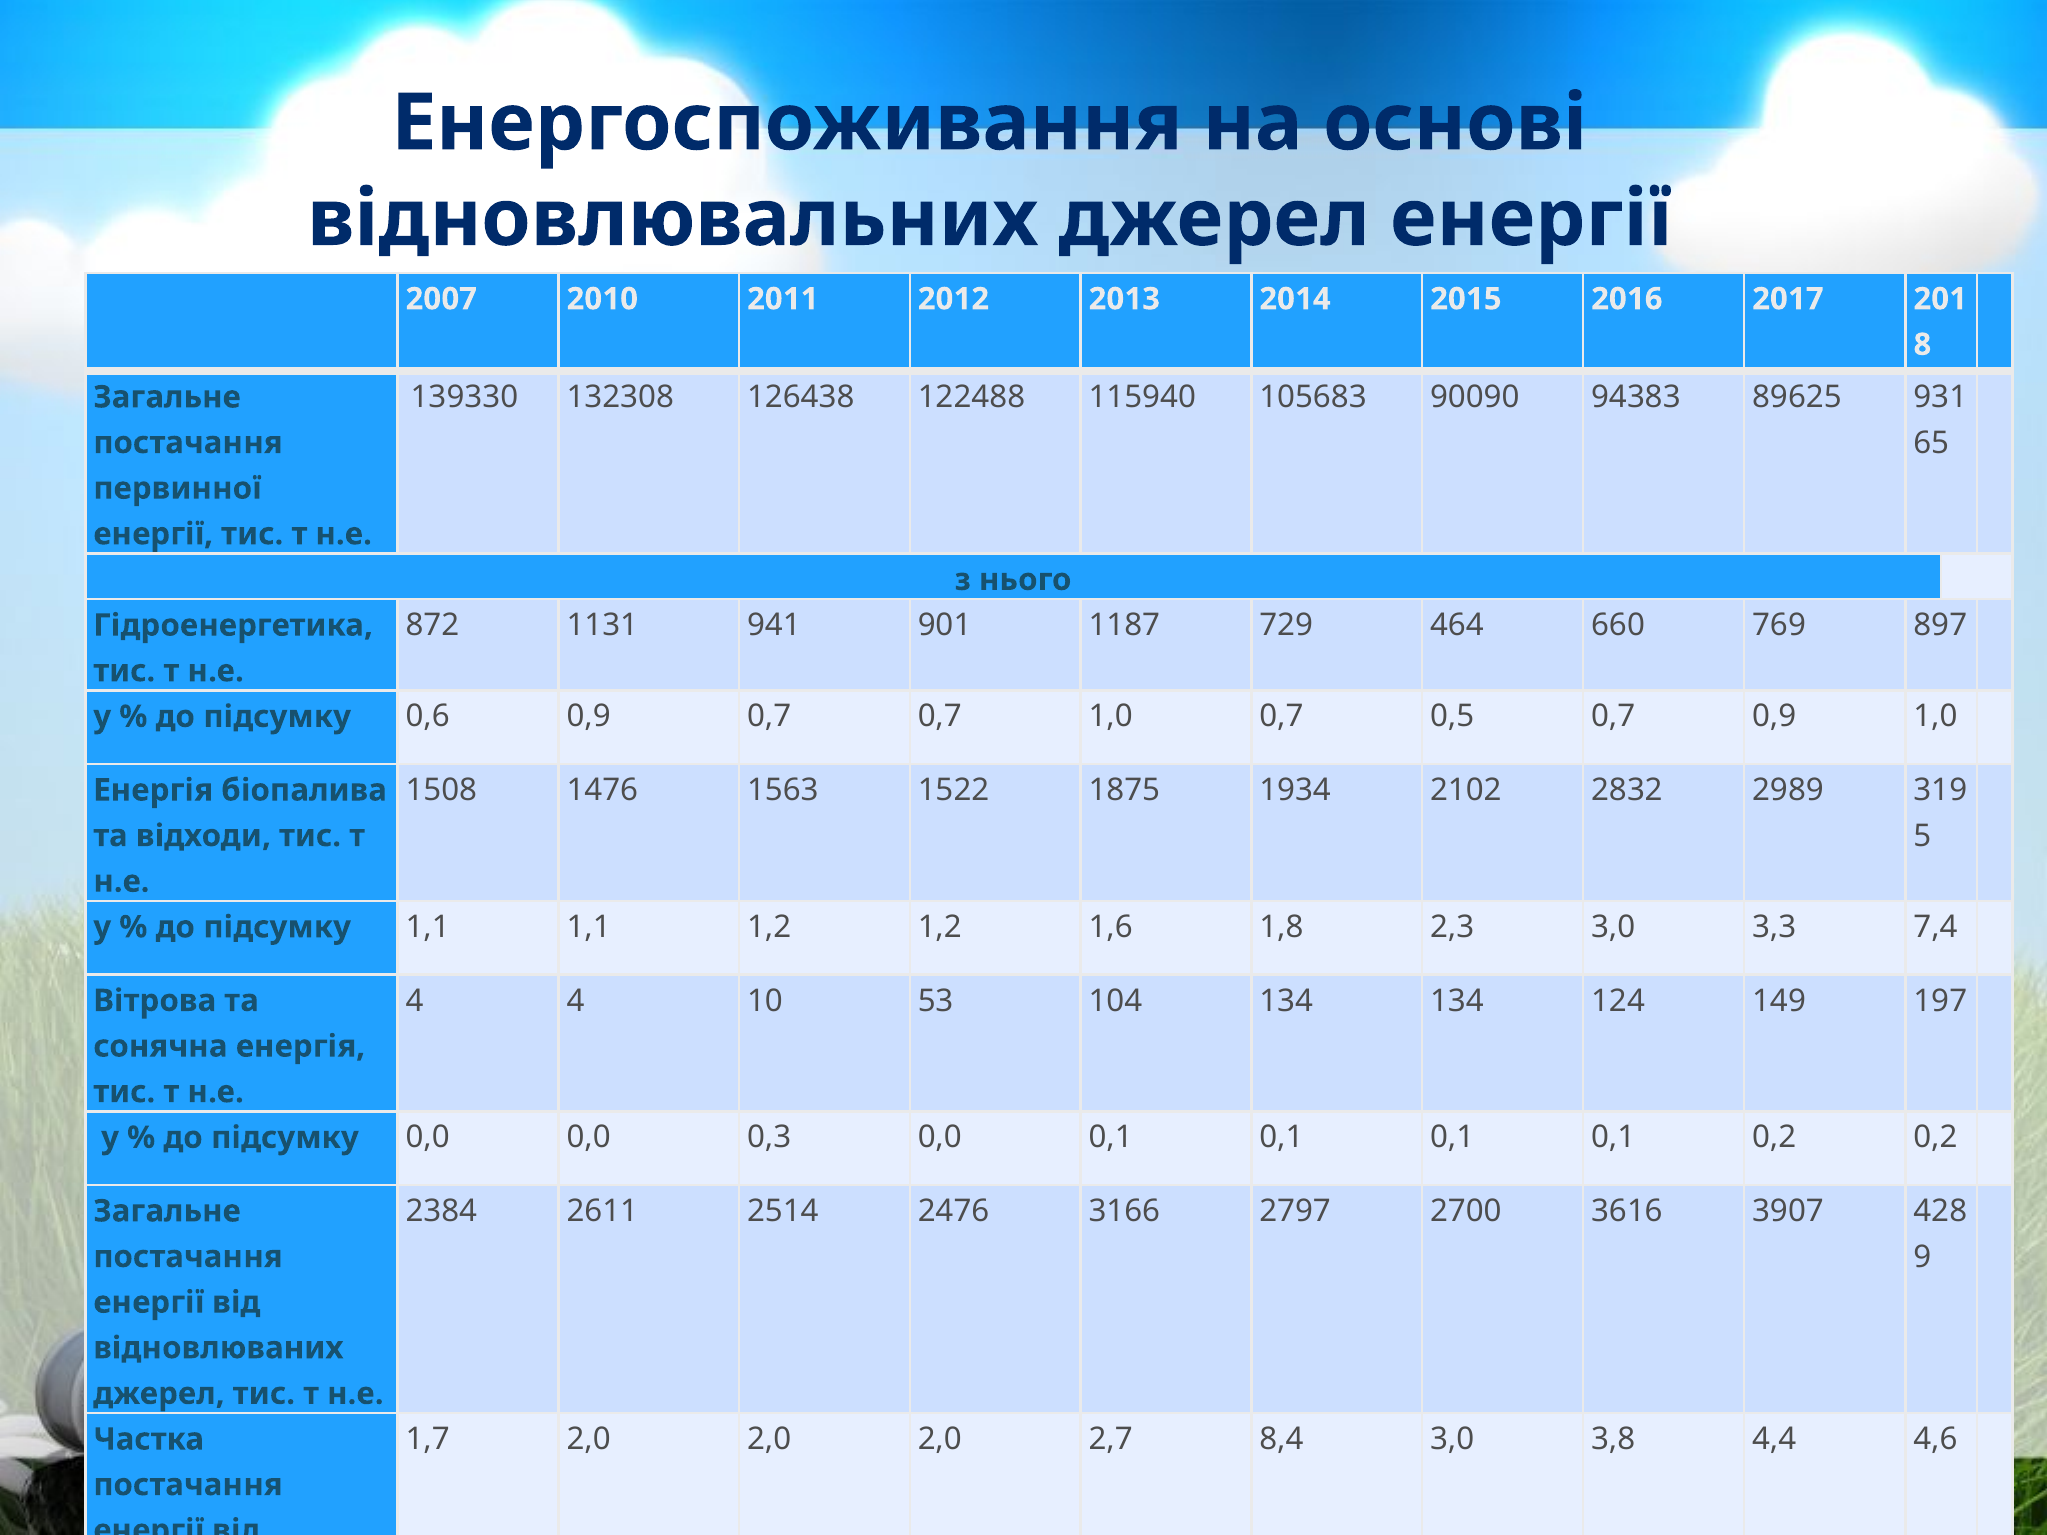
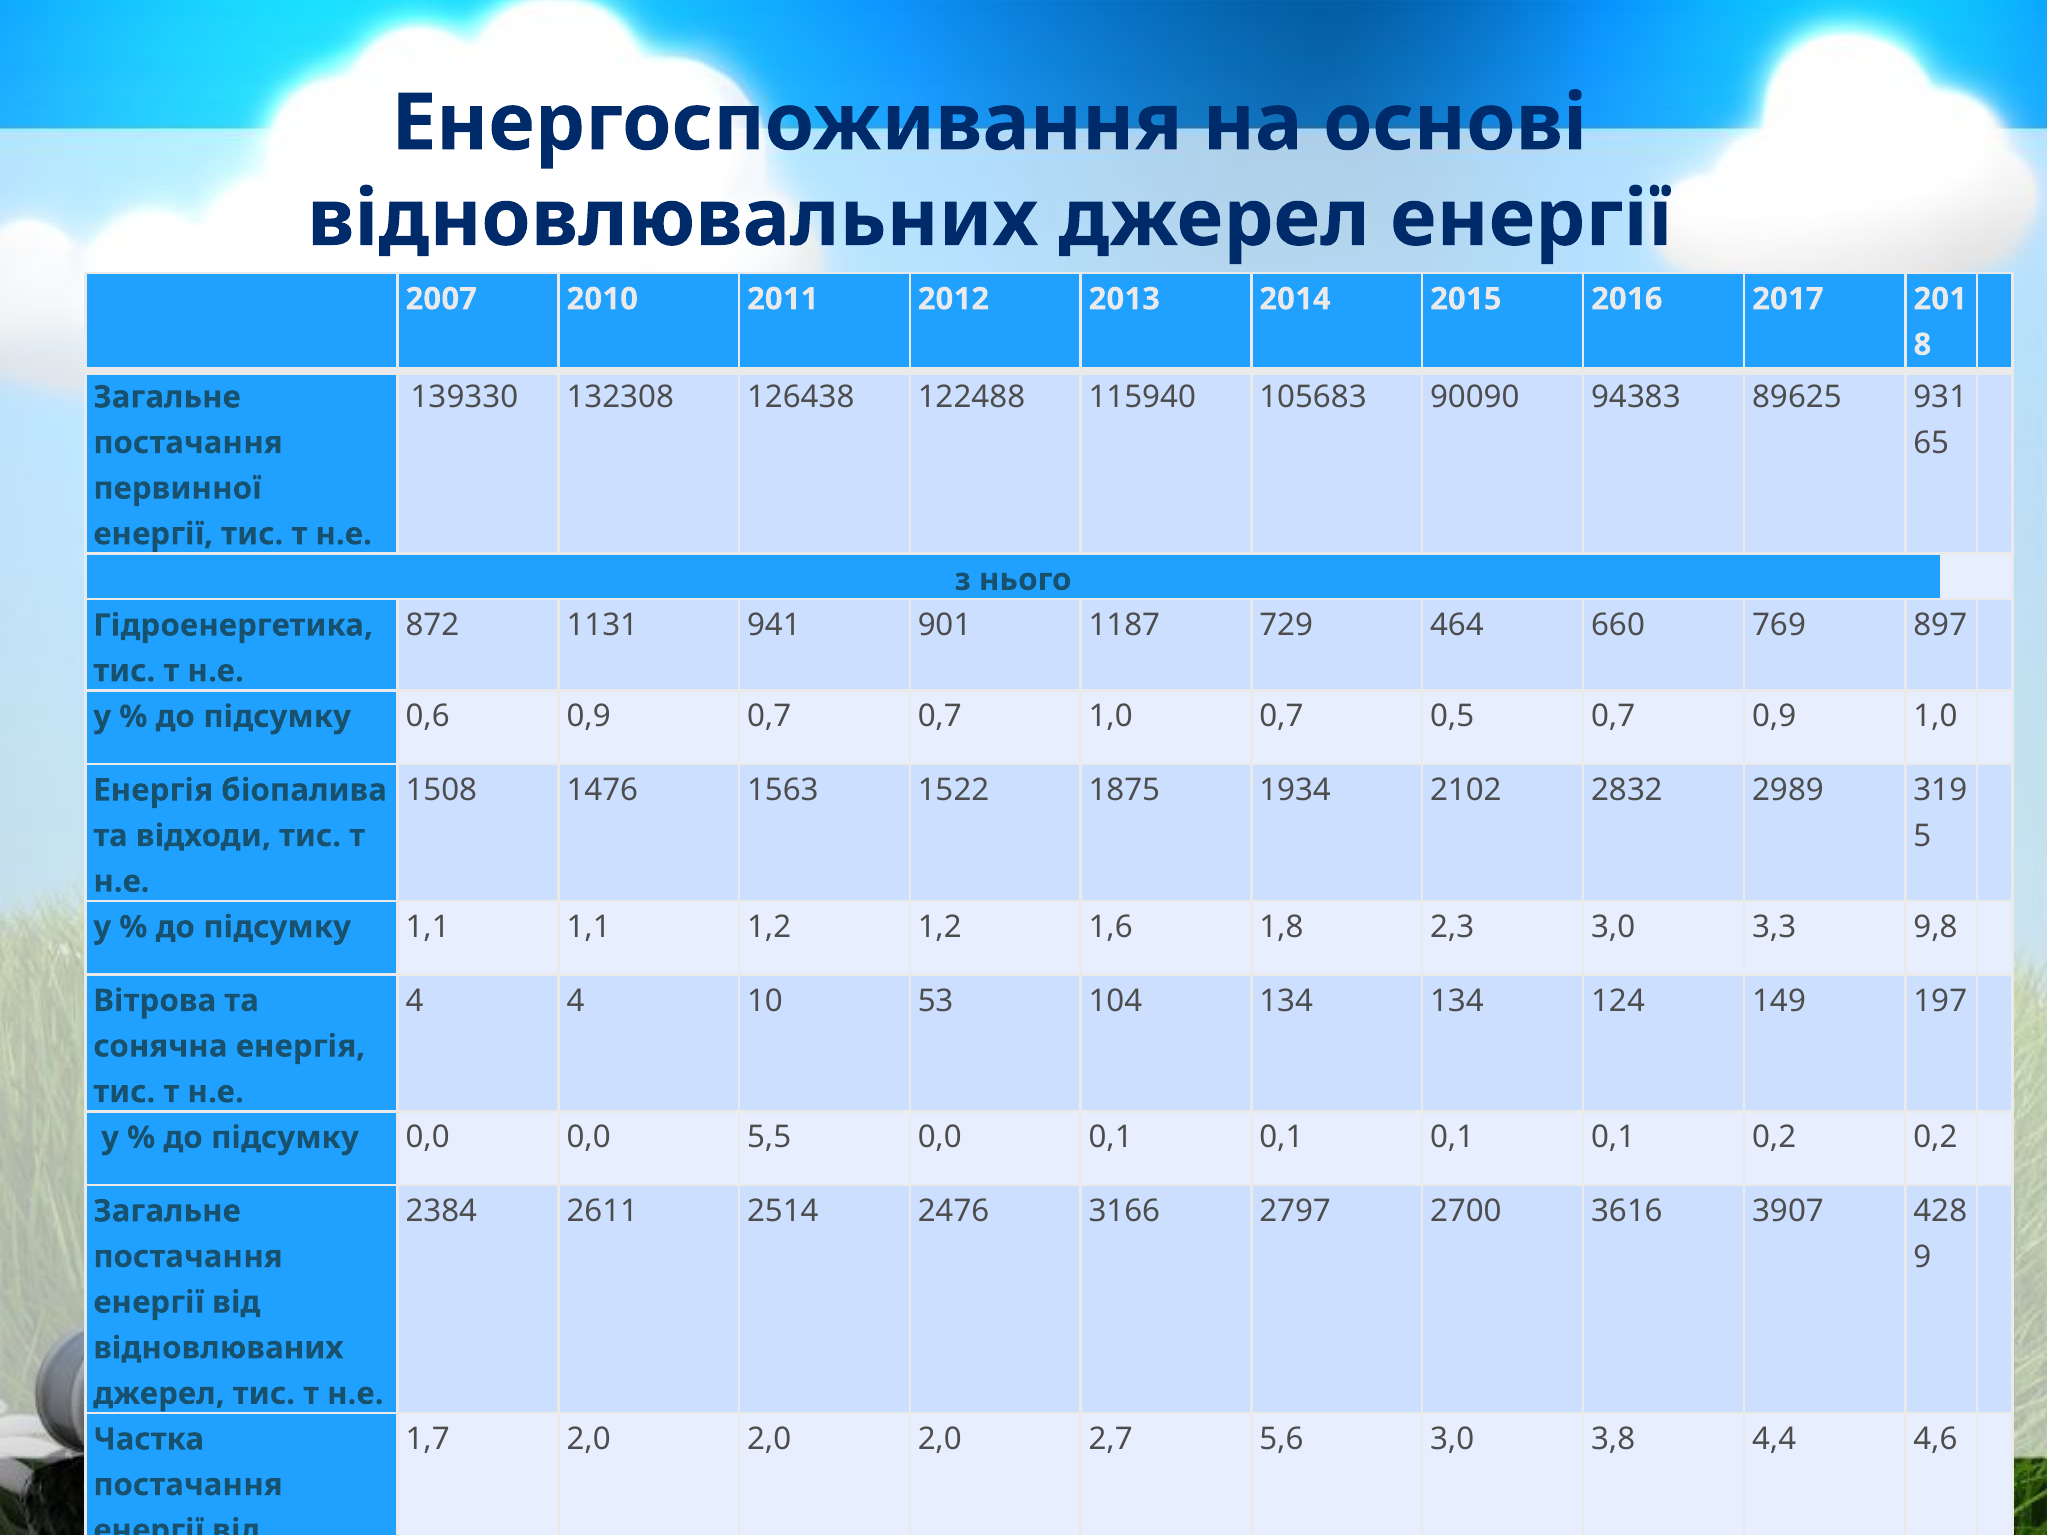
7,4: 7,4 -> 9,8
0,3: 0,3 -> 5,5
8,4: 8,4 -> 5,6
